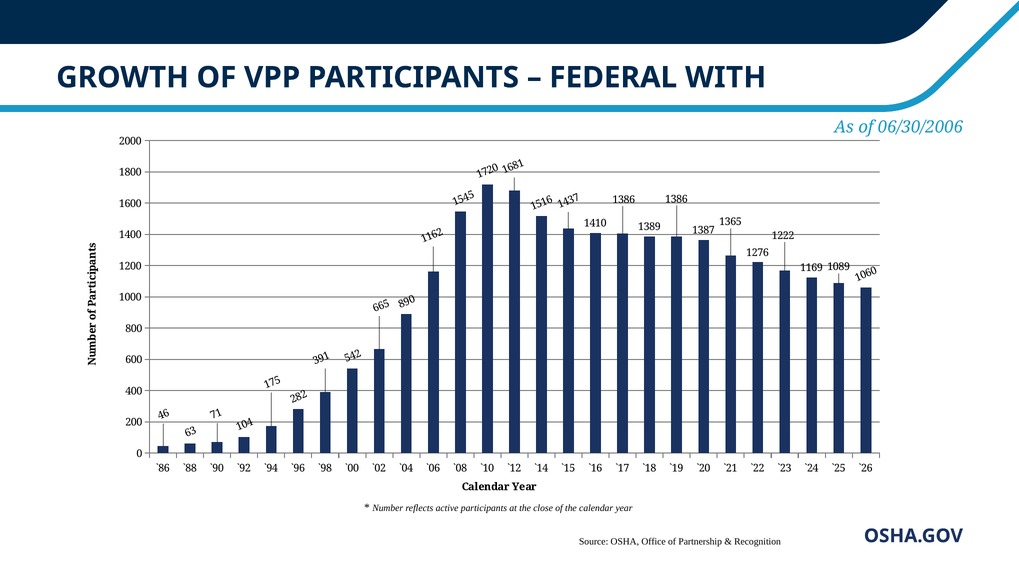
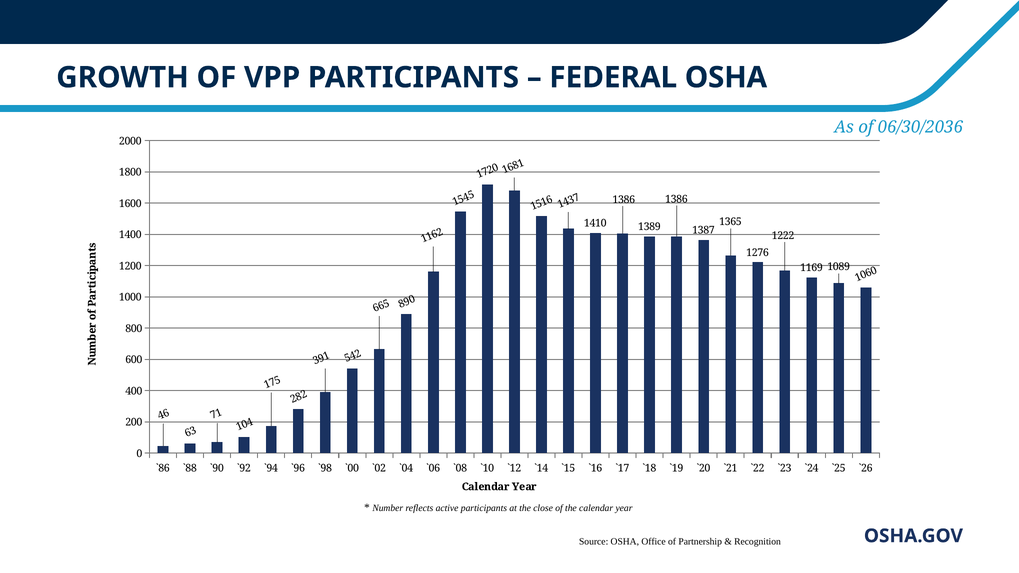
FEDERAL WITH: WITH -> OSHA
06/30/2006: 06/30/2006 -> 06/30/2036
